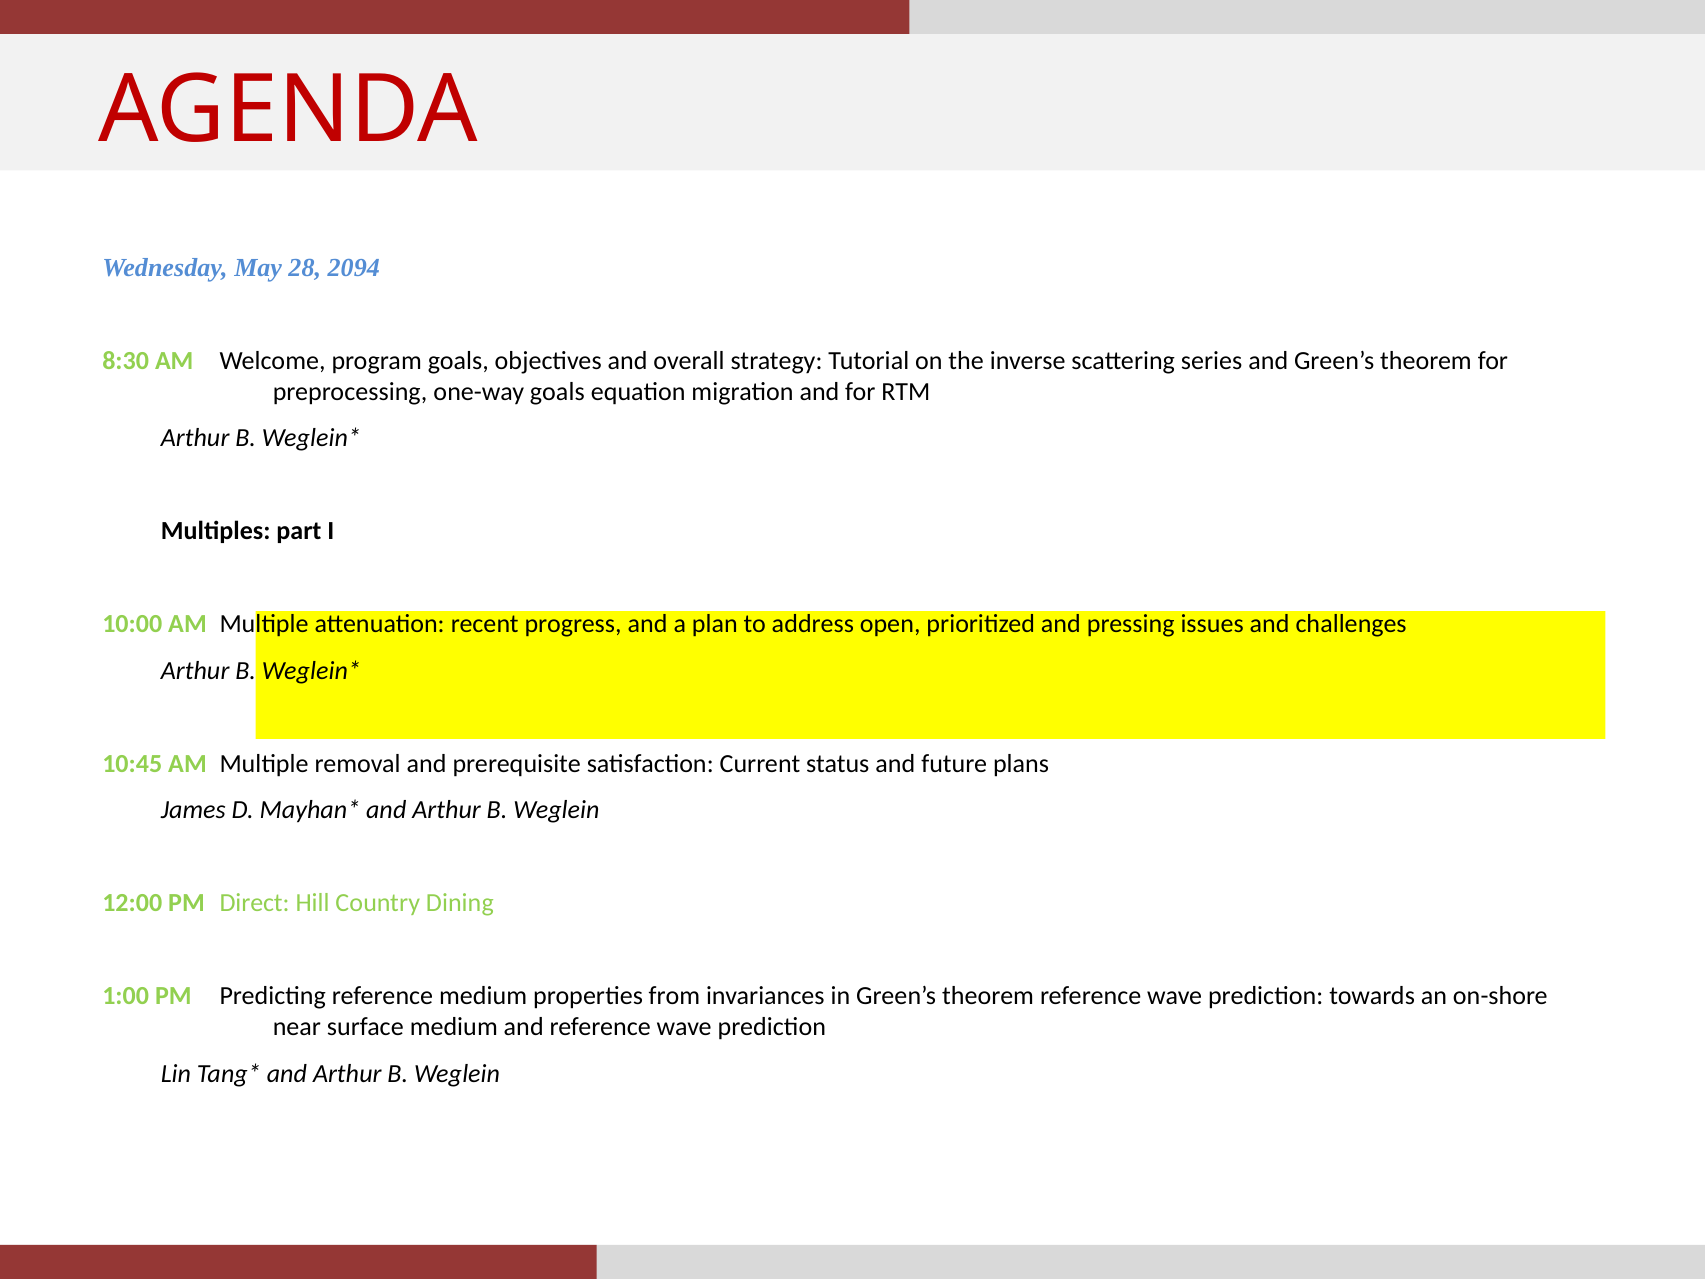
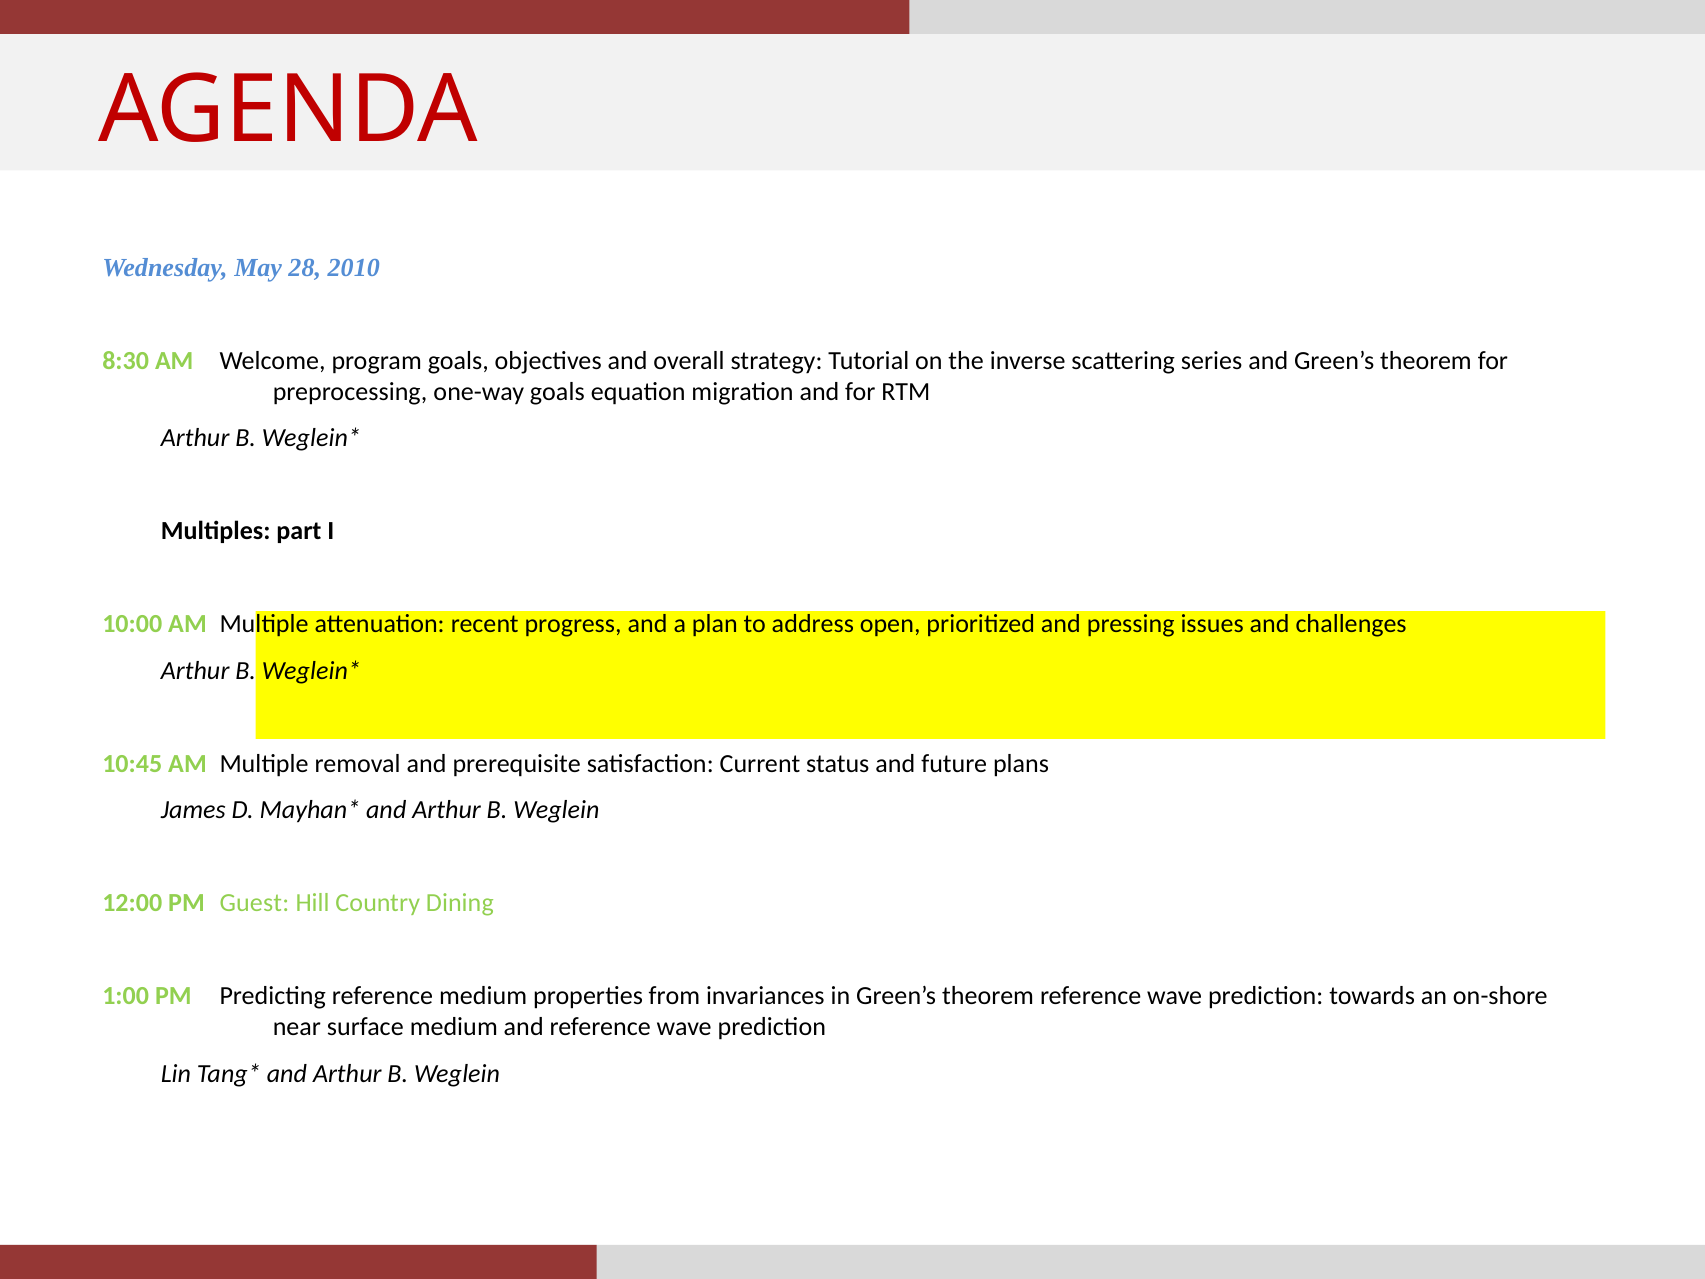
2094: 2094 -> 2010
Direct: Direct -> Guest
